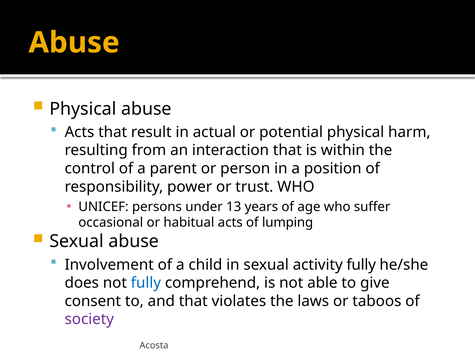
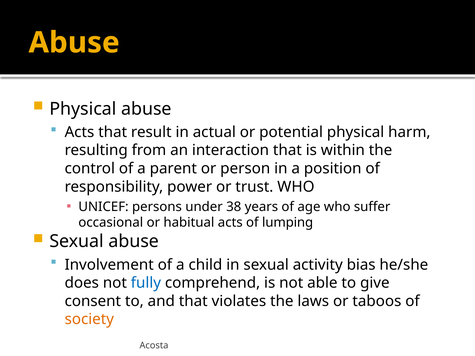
13: 13 -> 38
activity fully: fully -> bias
society colour: purple -> orange
